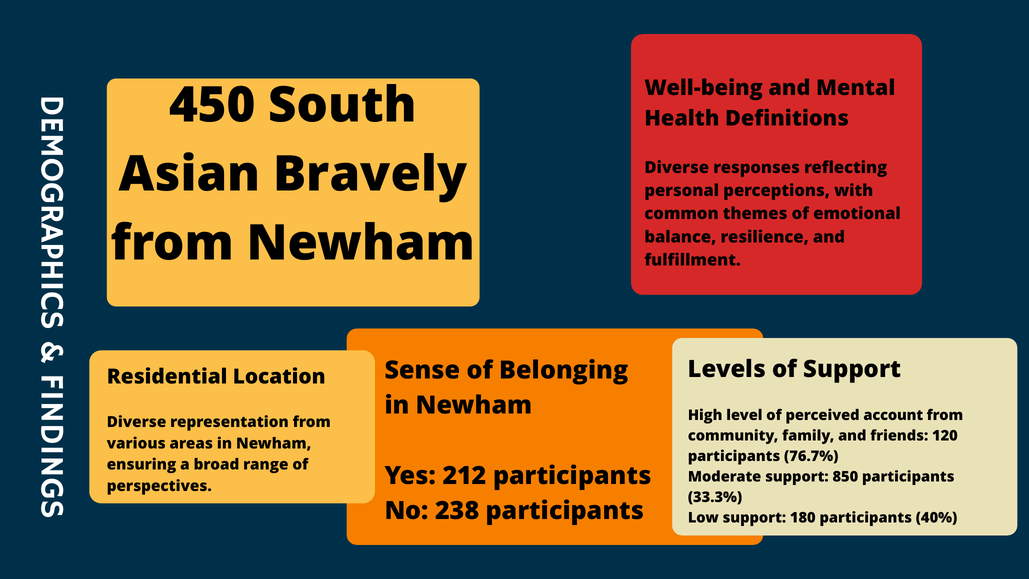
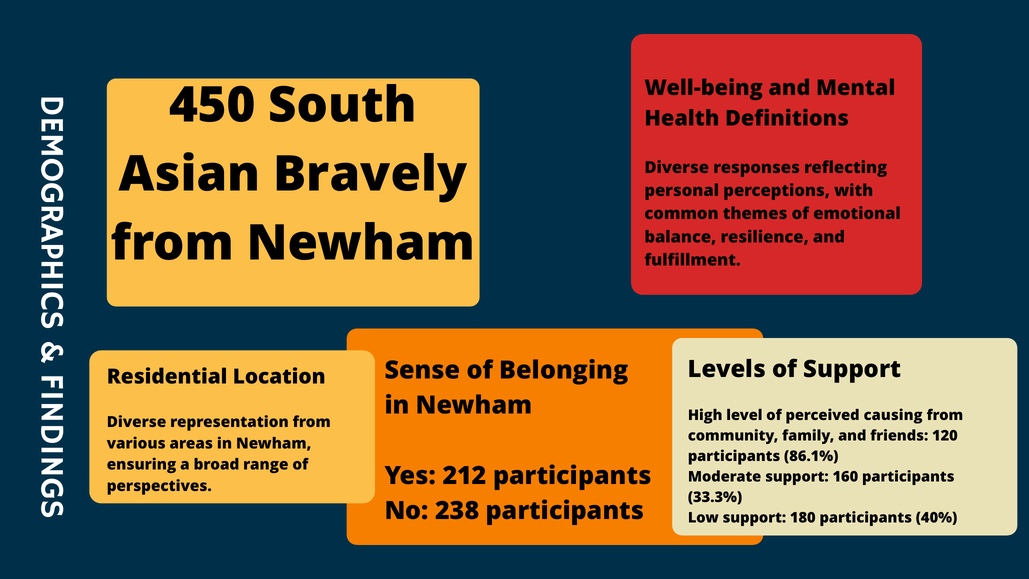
account: account -> causing
76.7%: 76.7% -> 86.1%
850: 850 -> 160
